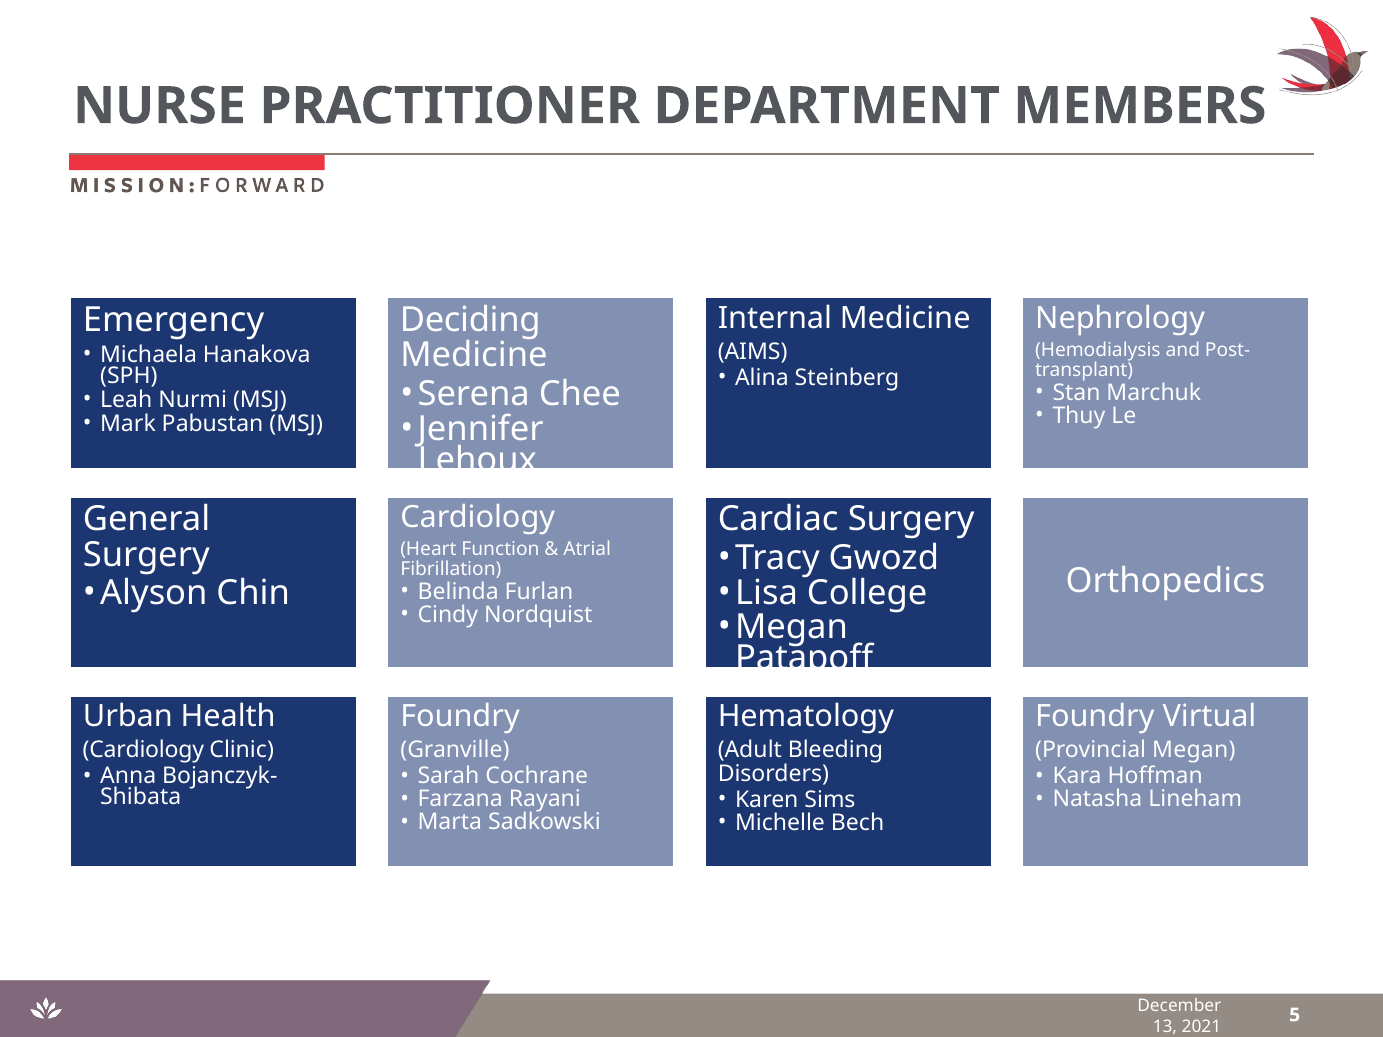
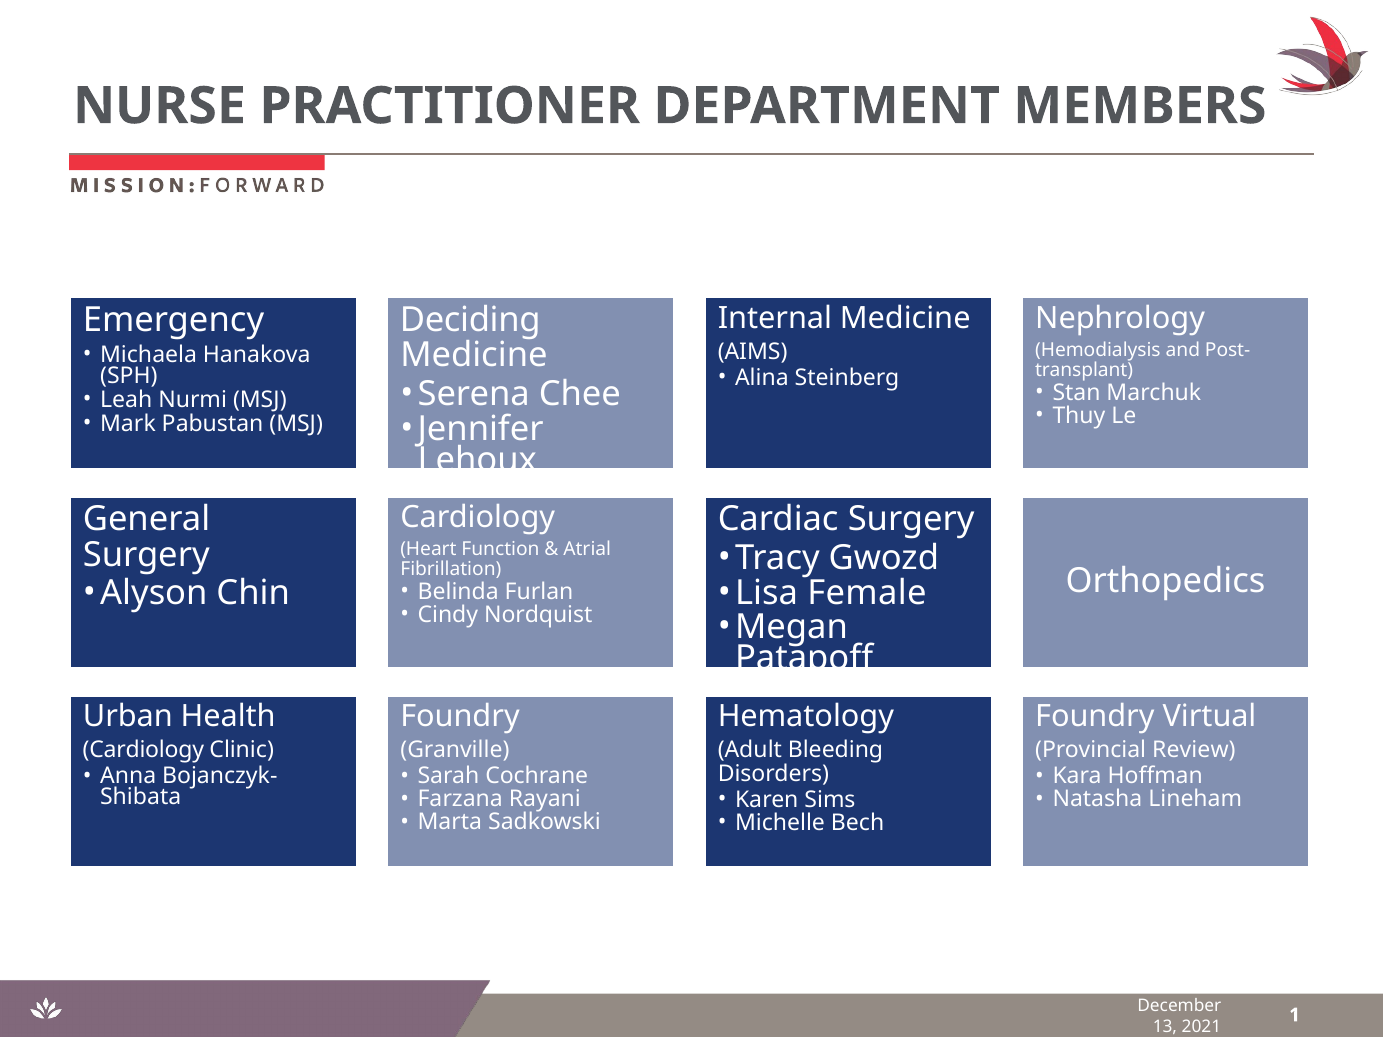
College: College -> Female
Provincial Megan: Megan -> Review
5: 5 -> 1
